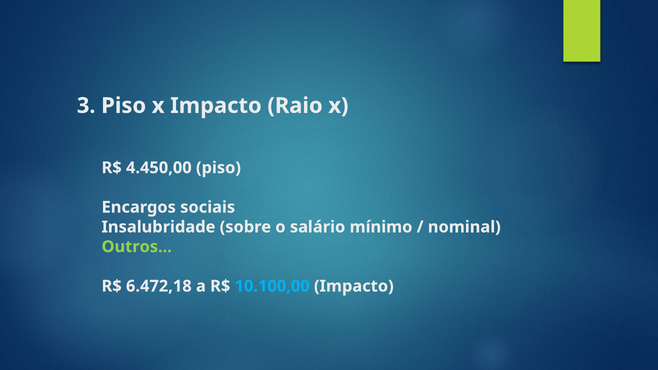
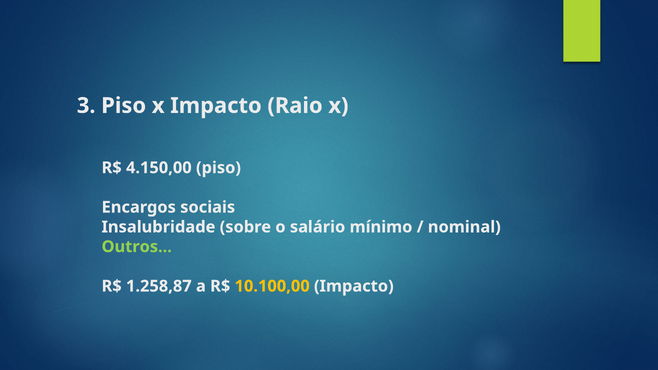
4.450,00: 4.450,00 -> 4.150,00
6.472,18: 6.472,18 -> 1.258,87
10.100,00 colour: light blue -> yellow
